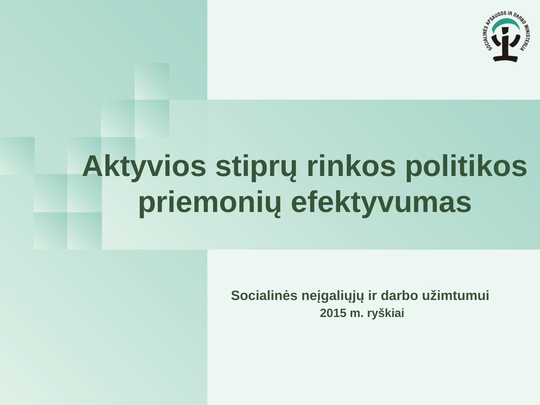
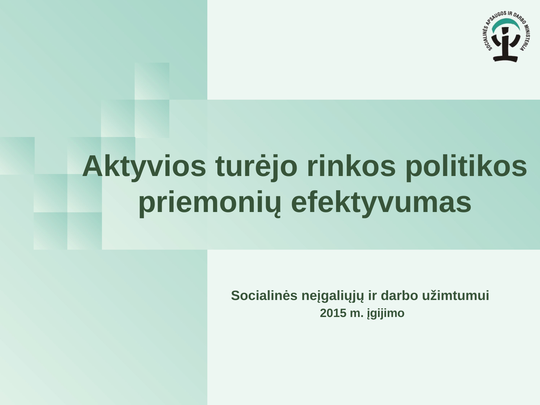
stiprų: stiprų -> turėjo
ryškiai: ryškiai -> įgijimo
